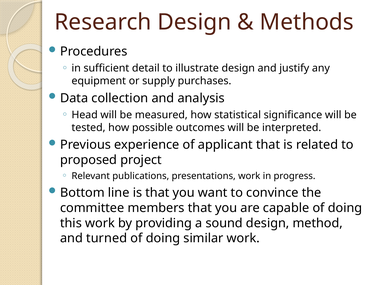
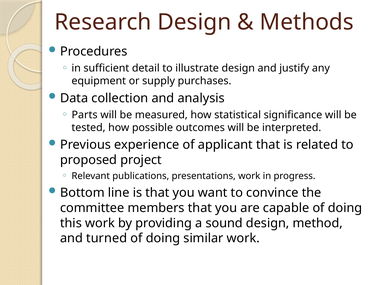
Head: Head -> Parts
